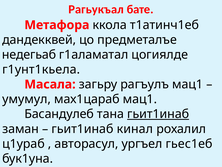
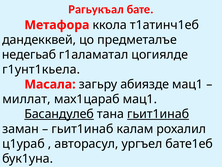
рагъулъ: рагъулъ -> абиязде
умумул: умумул -> миллат
Басандулеб underline: none -> present
кинал: кинал -> калам
гьес1еб: гьес1еб -> бате1еб
